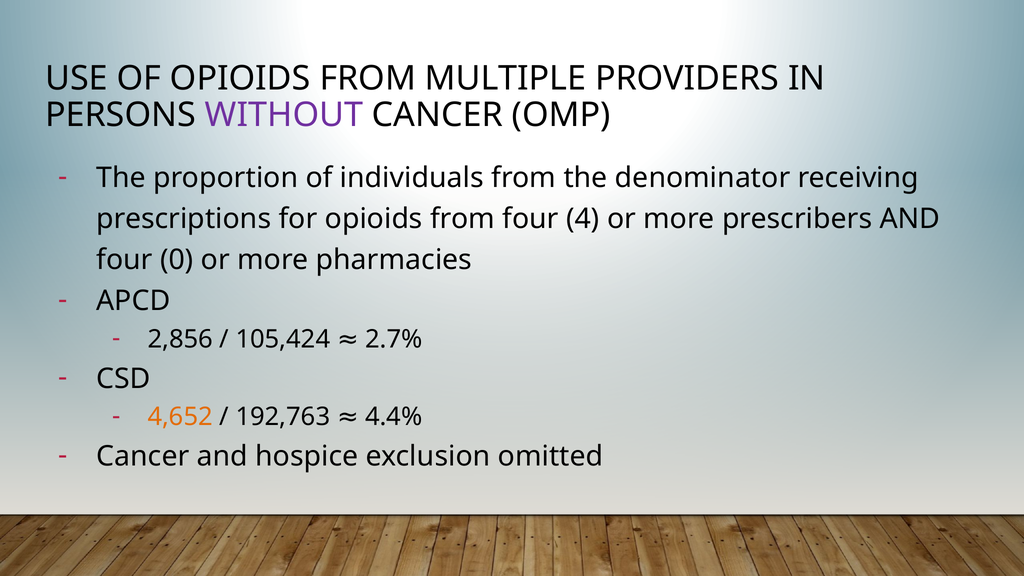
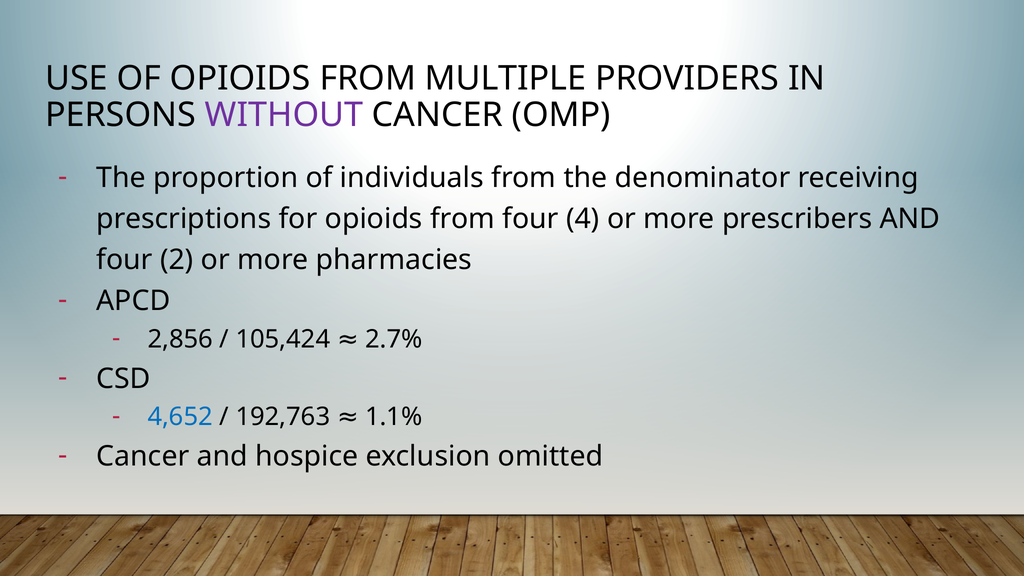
0: 0 -> 2
4,652 colour: orange -> blue
4.4%: 4.4% -> 1.1%
